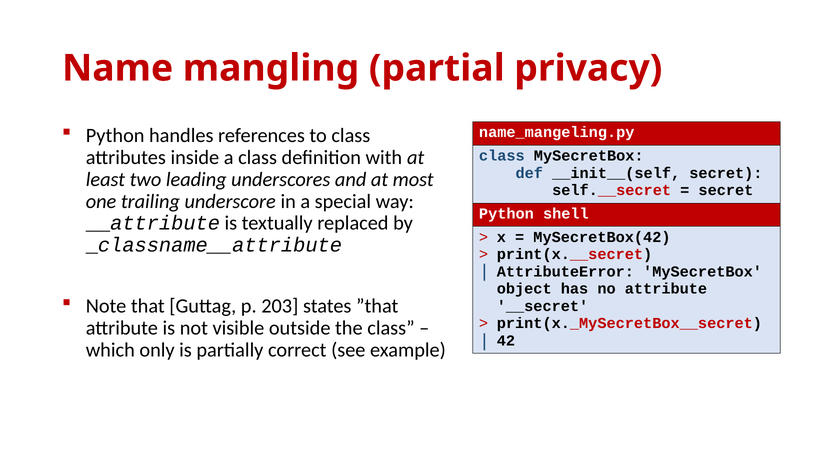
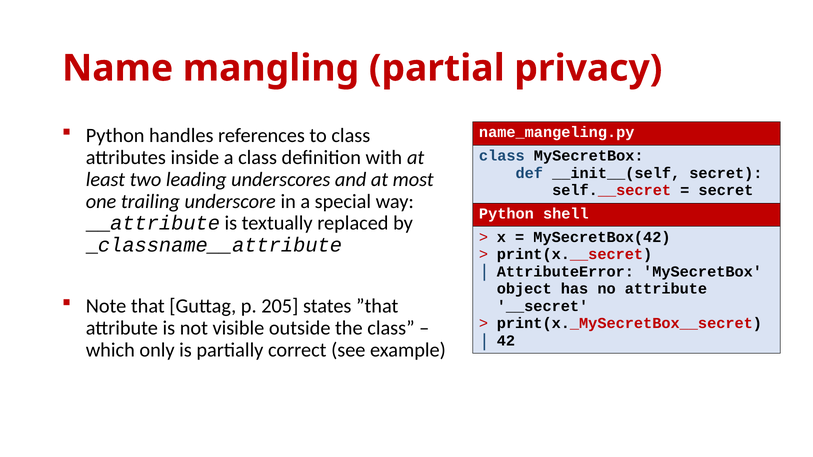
203: 203 -> 205
